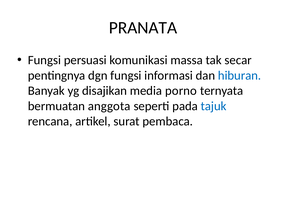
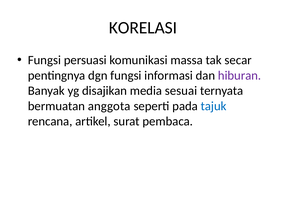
PRANATA: PRANATA -> KORELASI
hiburan colour: blue -> purple
porno: porno -> sesuai
